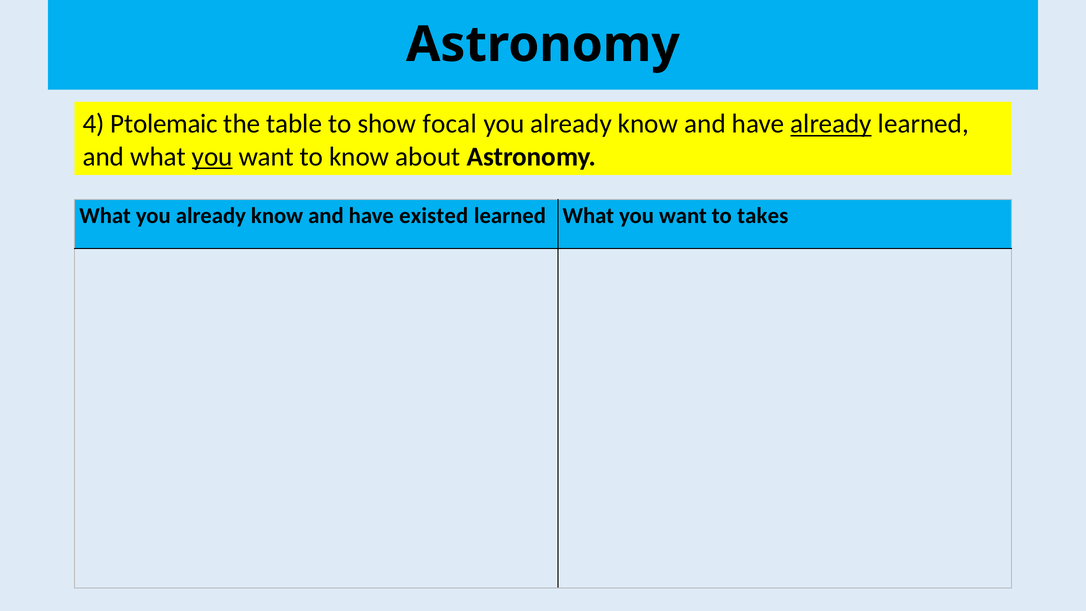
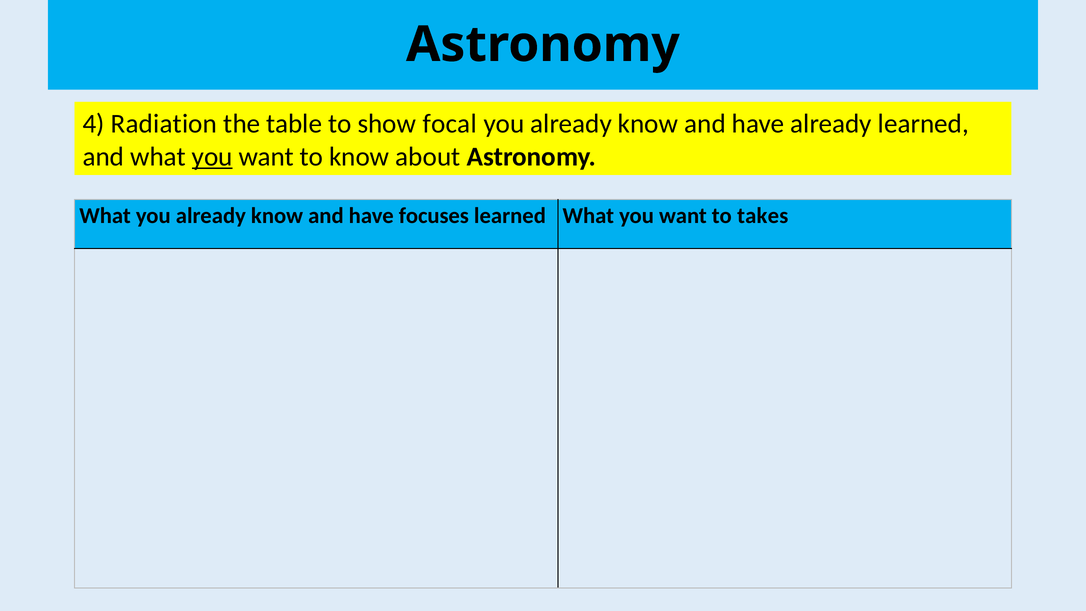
Ptolemaic: Ptolemaic -> Radiation
already at (831, 124) underline: present -> none
existed: existed -> focuses
